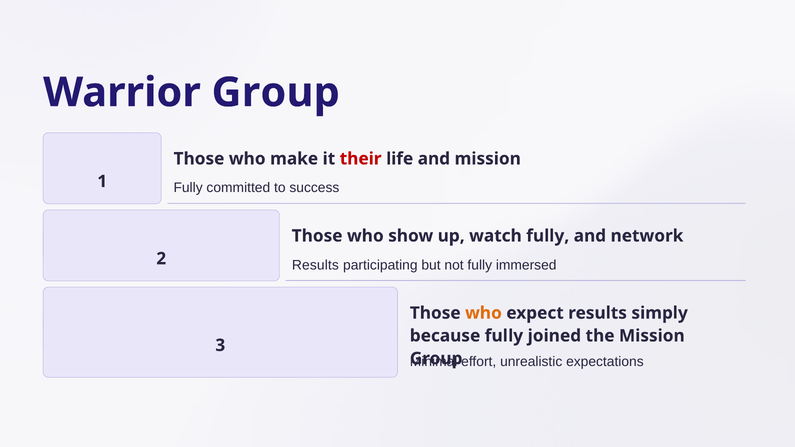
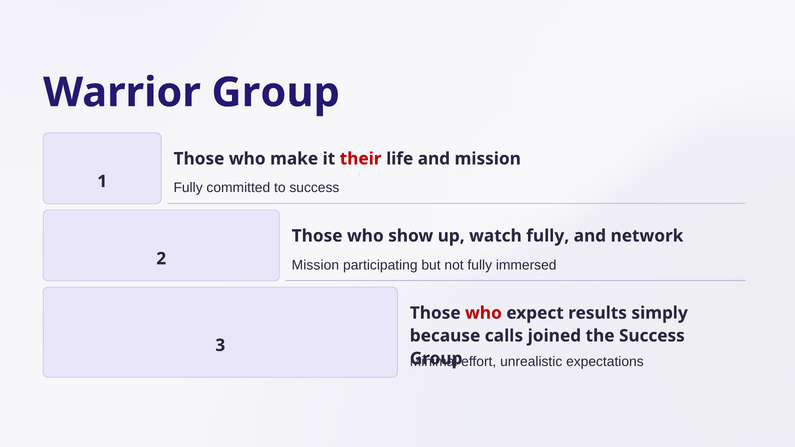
Results at (315, 265): Results -> Mission
who at (483, 313) colour: orange -> red
because fully: fully -> calls
the Mission: Mission -> Success
